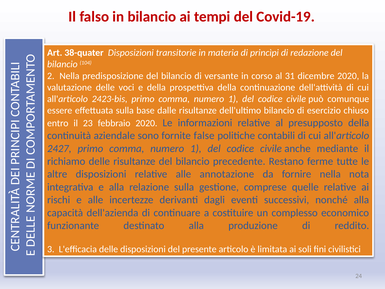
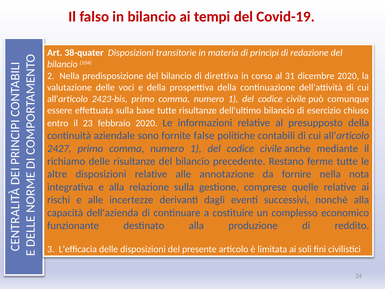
versante: versante -> direttiva
base dalle: dalle -> tutte
